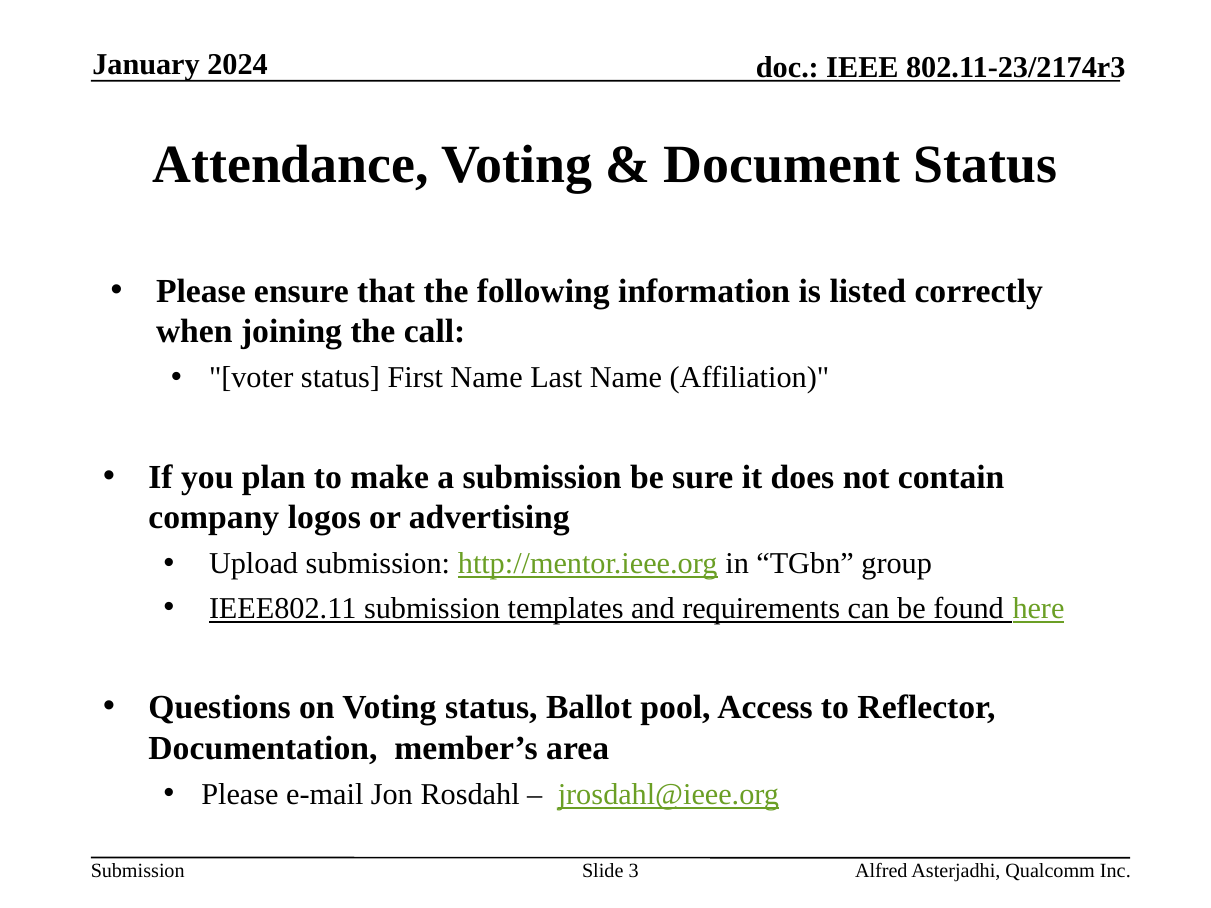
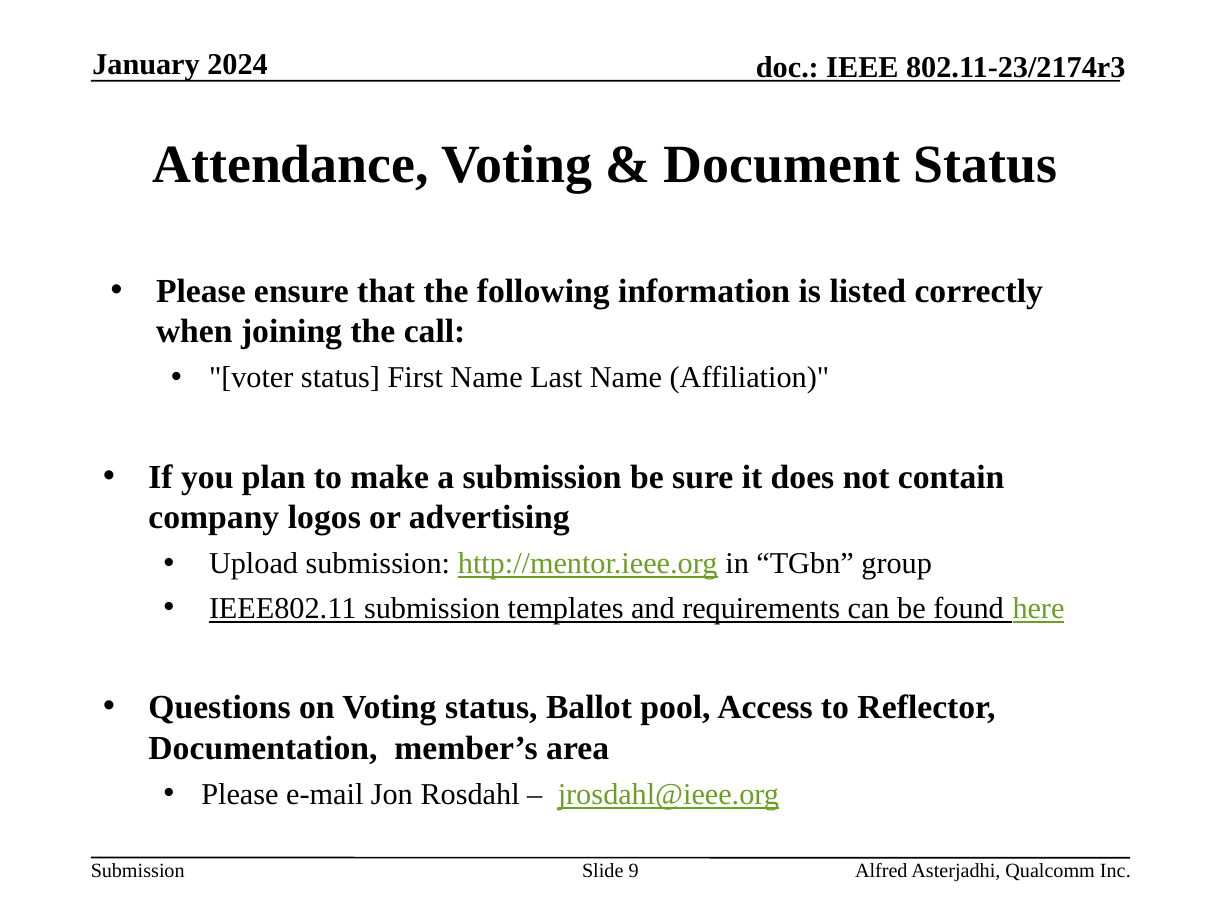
3: 3 -> 9
